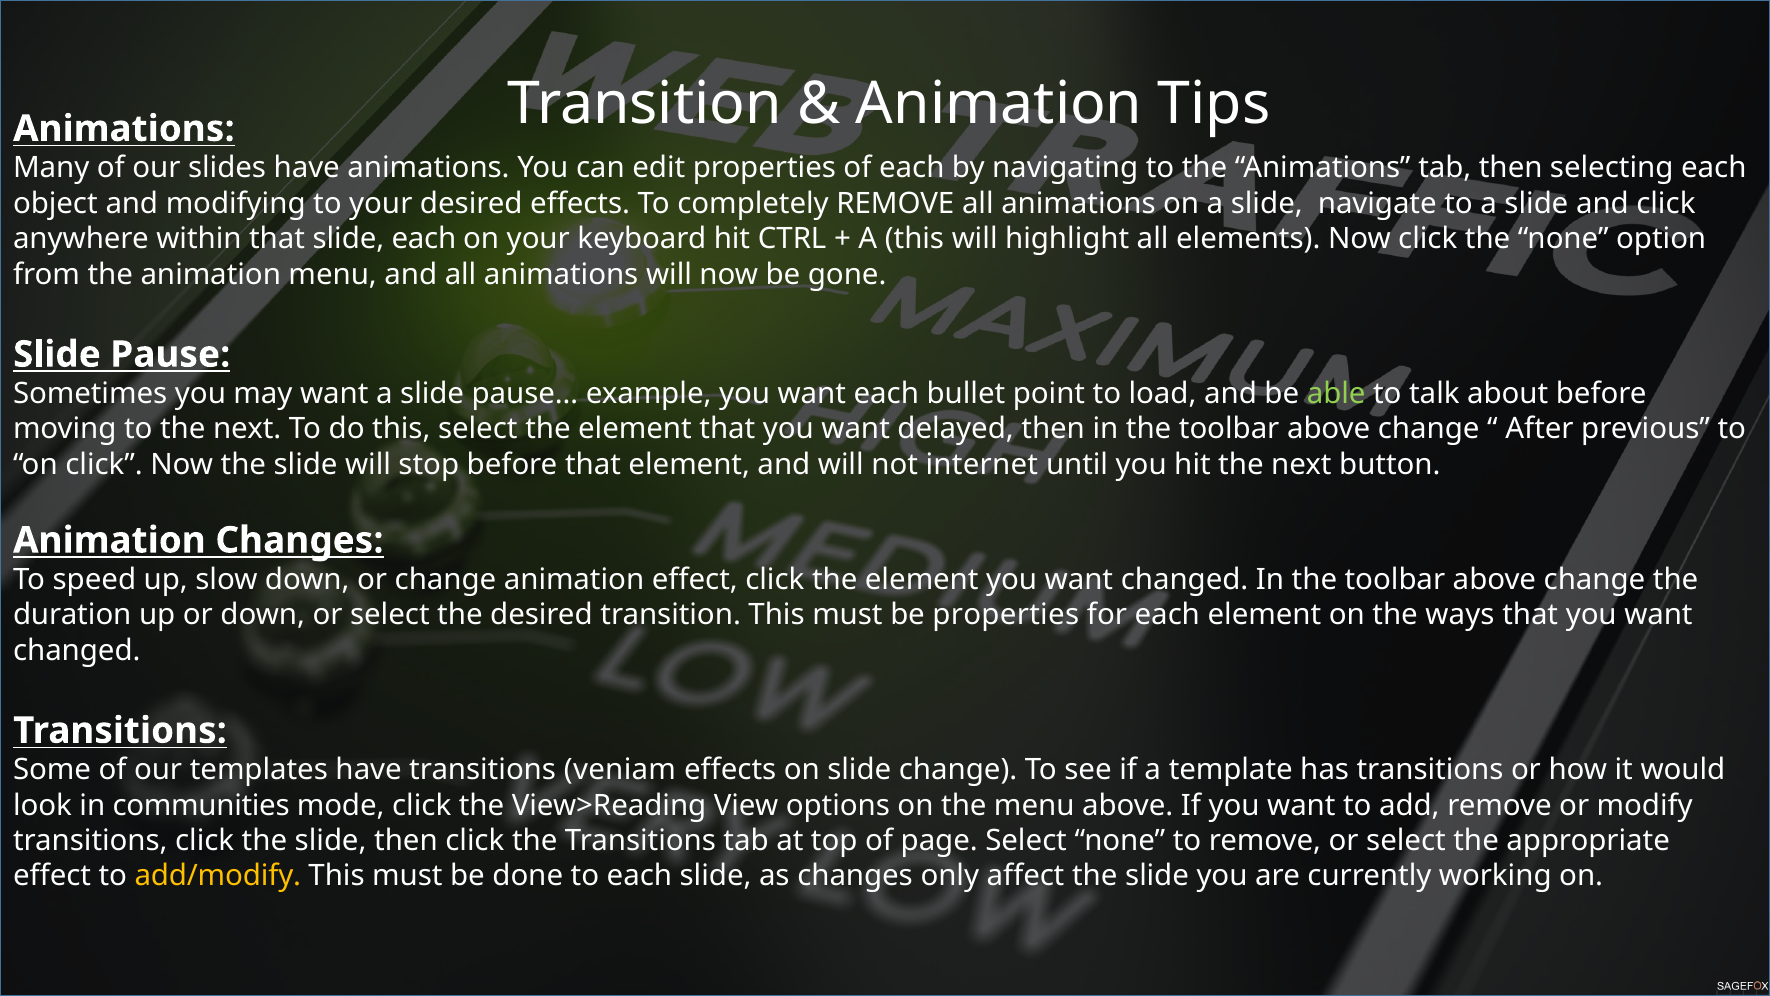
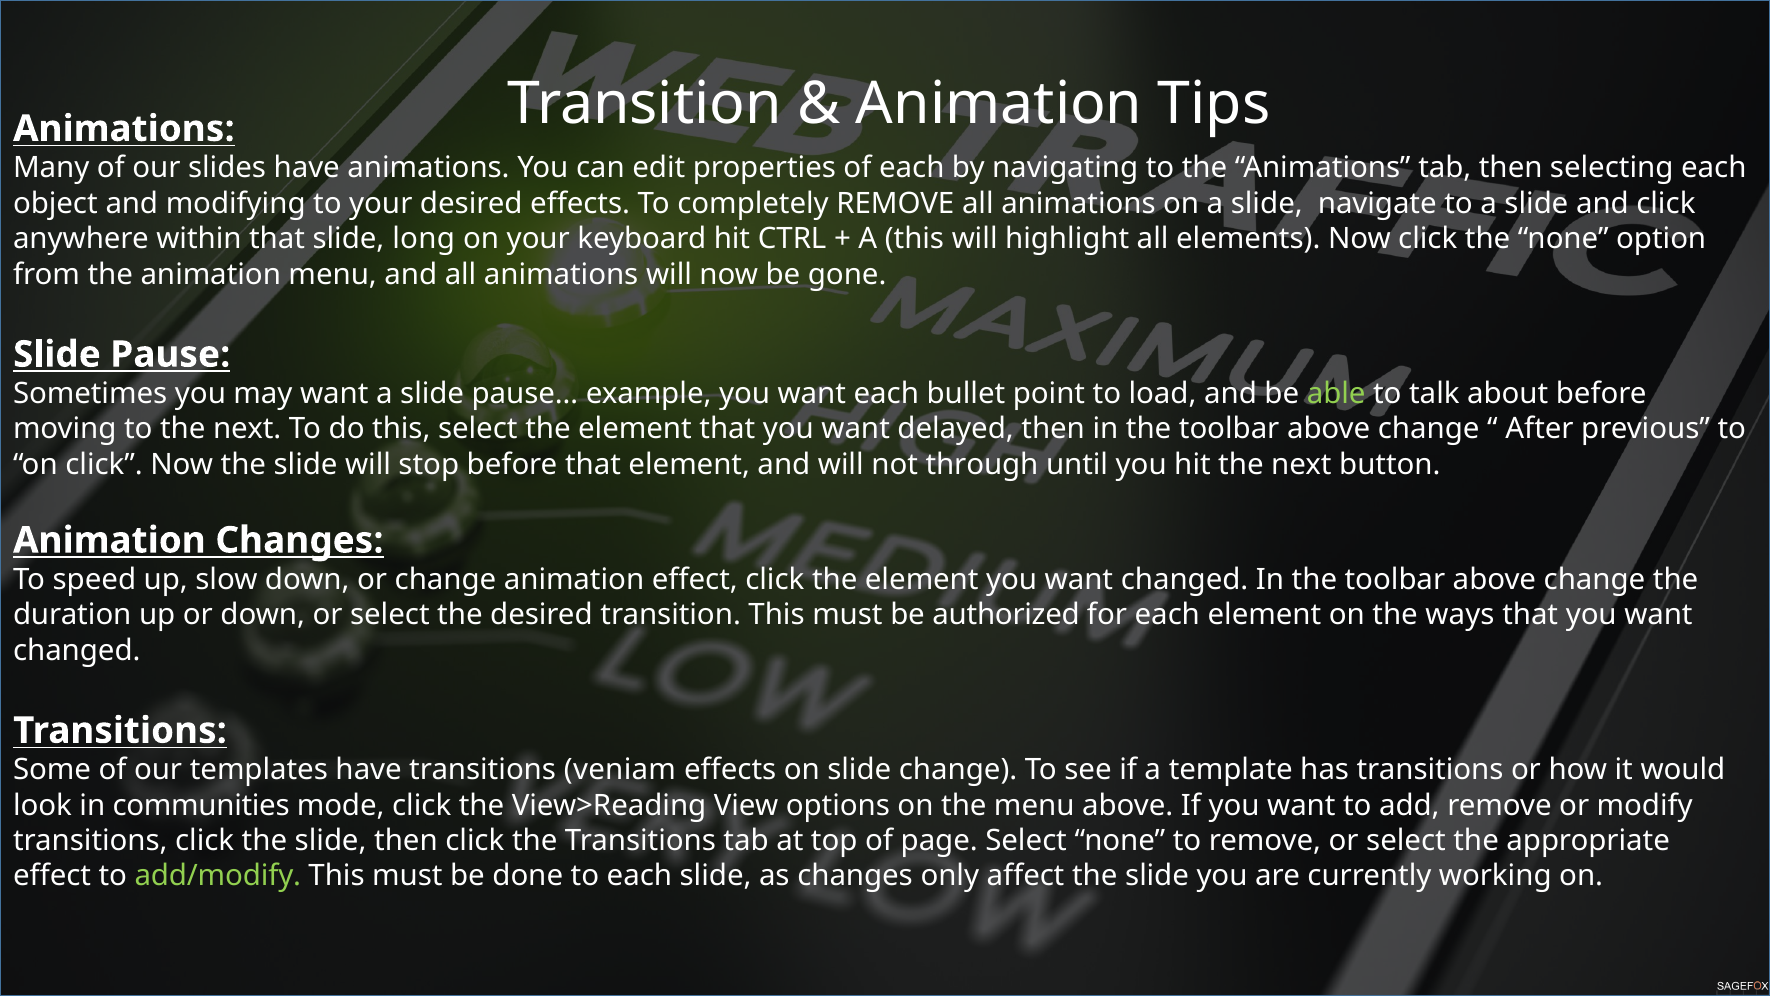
slide each: each -> long
internet: internet -> through
be properties: properties -> authorized
add/modify colour: yellow -> light green
